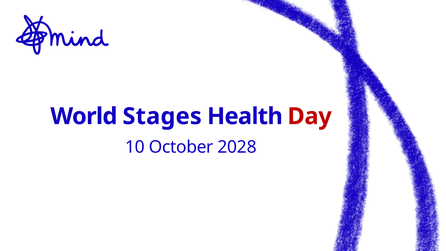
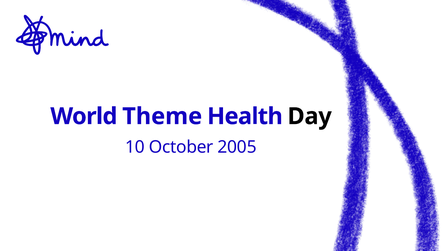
Stages: Stages -> Theme
Day colour: red -> black
2028: 2028 -> 2005
